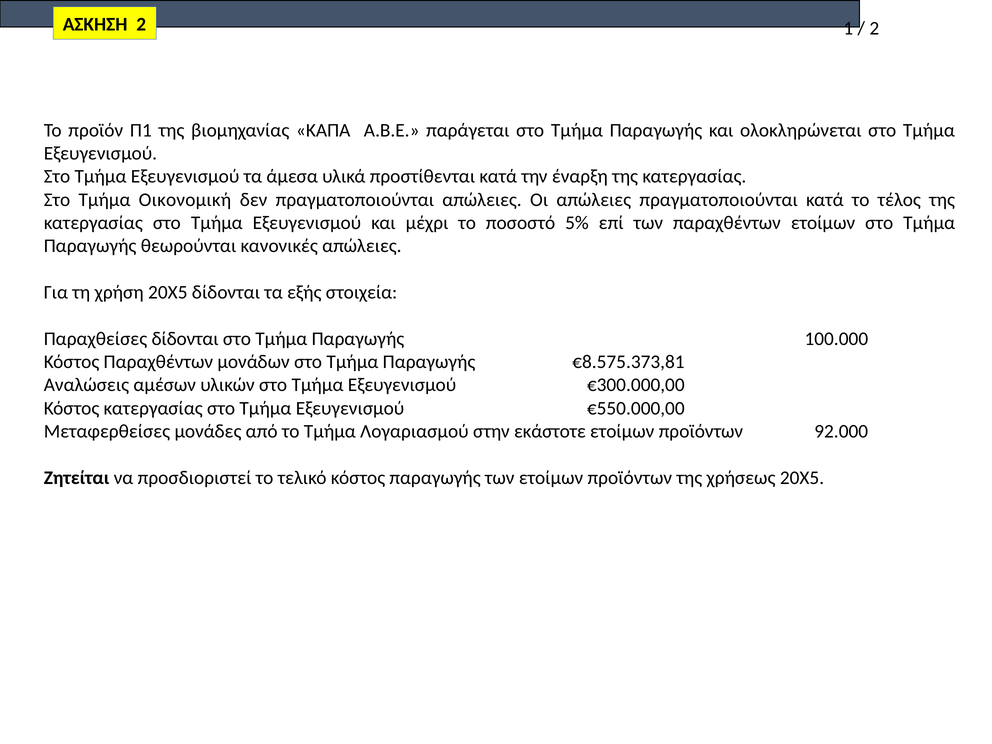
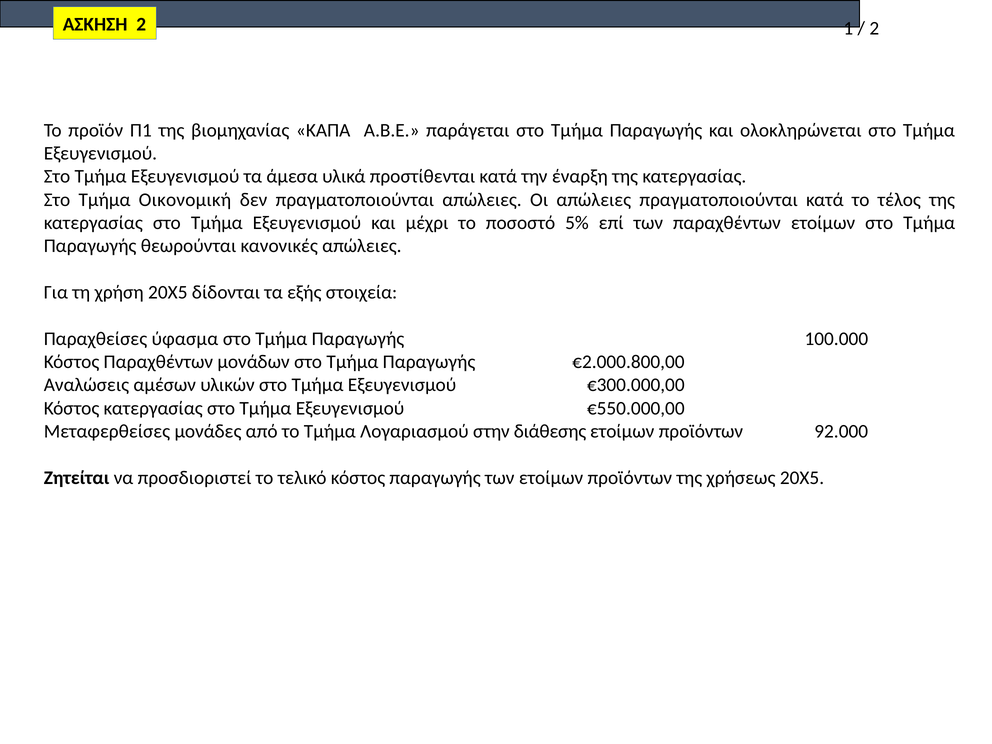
Παραχθείσες δίδονται: δίδονται -> ύφασμα
€8.575.373,81: €8.575.373,81 -> €2.000.800,00
εκάστοτε: εκάστοτε -> διάθεσης
